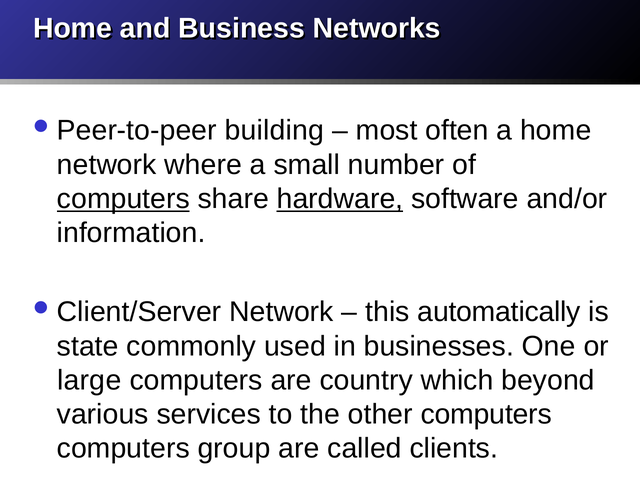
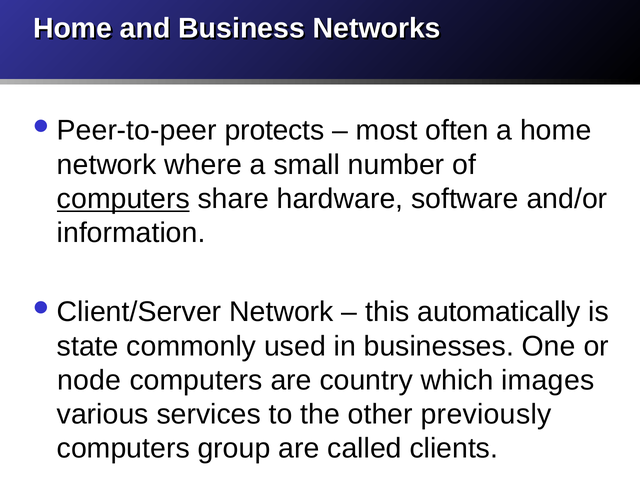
building: building -> protects
hardware underline: present -> none
large: large -> node
beyond: beyond -> images
other computers: computers -> previously
